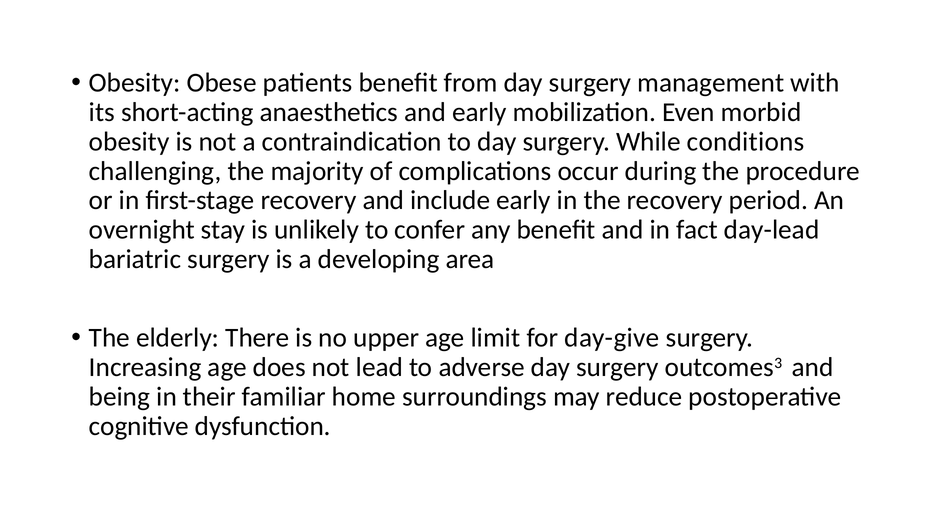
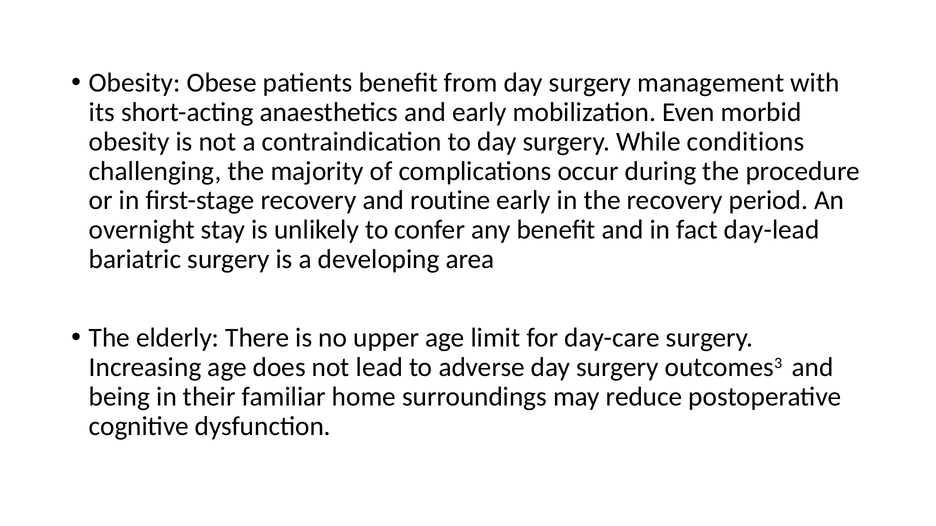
include: include -> routine
day-give: day-give -> day-care
